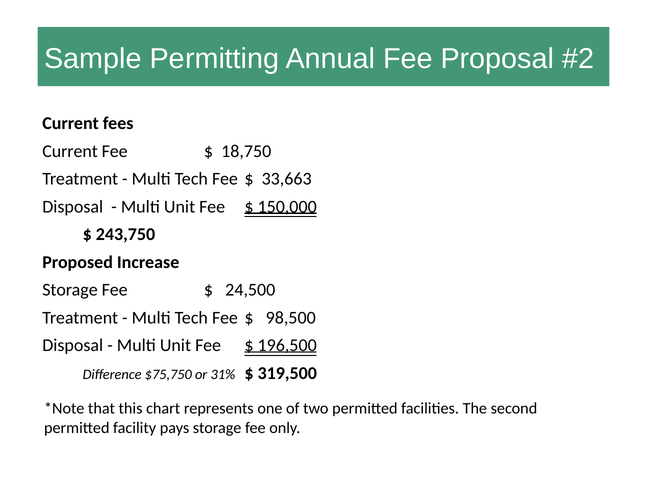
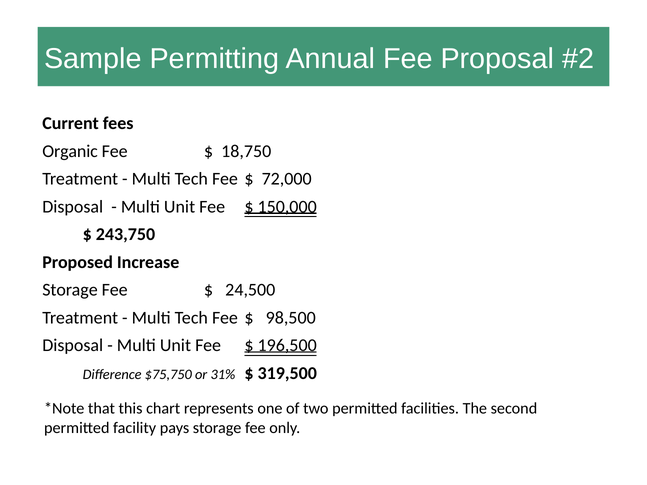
Current at (70, 151): Current -> Organic
33,663: 33,663 -> 72,000
